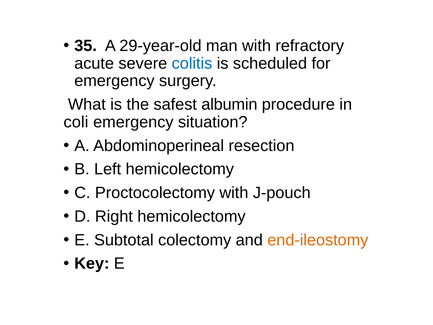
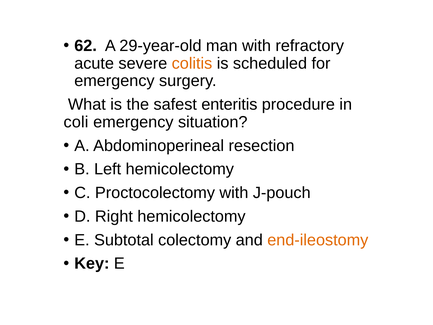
35: 35 -> 62
colitis colour: blue -> orange
albumin: albumin -> enteritis
